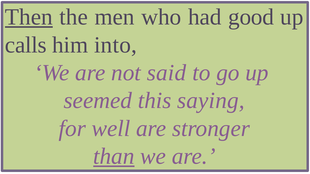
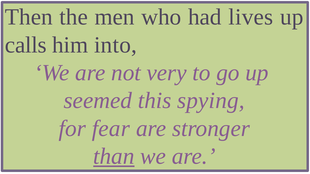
Then underline: present -> none
good: good -> lives
said: said -> very
saying: saying -> spying
well: well -> fear
